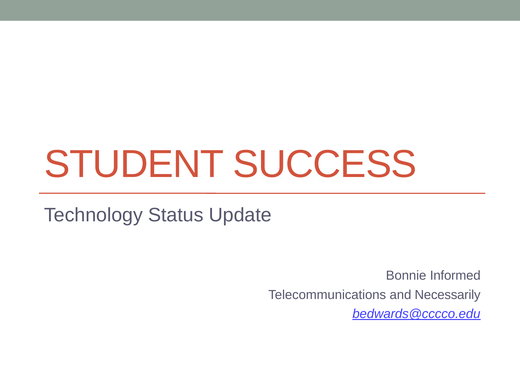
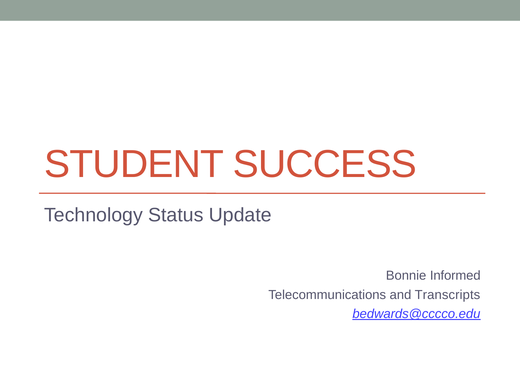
Necessarily: Necessarily -> Transcripts
